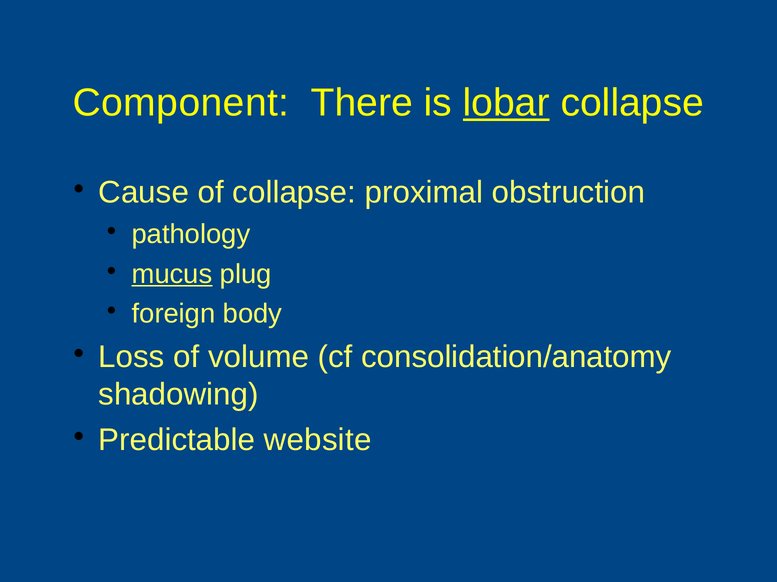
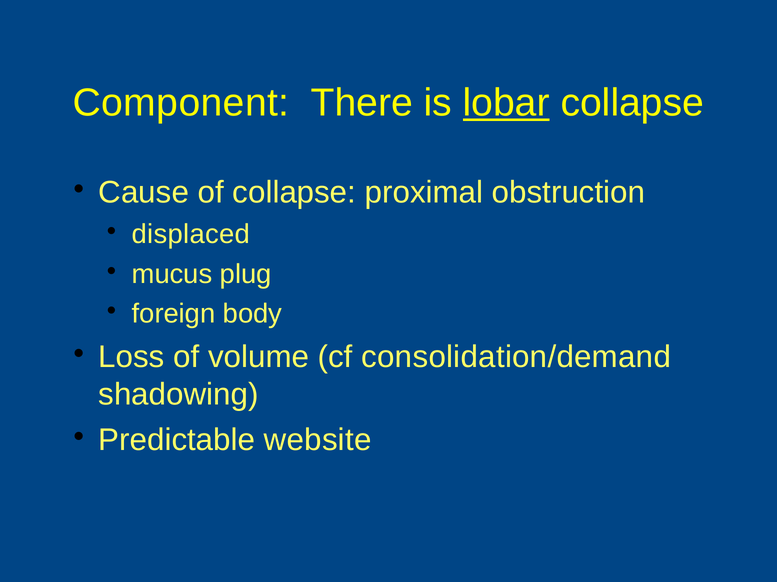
pathology: pathology -> displaced
mucus underline: present -> none
consolidation/anatomy: consolidation/anatomy -> consolidation/demand
